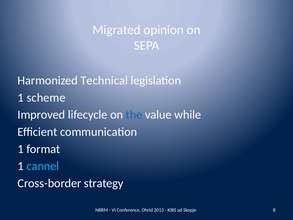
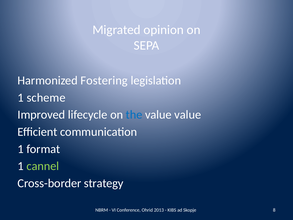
Technical: Technical -> Fostering
value while: while -> value
cannel colour: light blue -> light green
